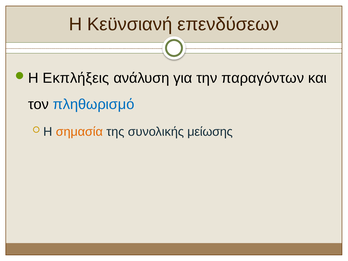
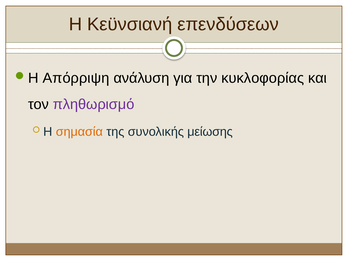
Εκπλήξεις: Εκπλήξεις -> Απόρριψη
παραγόντων: παραγόντων -> κυκλοφορίας
πληθωρισμό colour: blue -> purple
